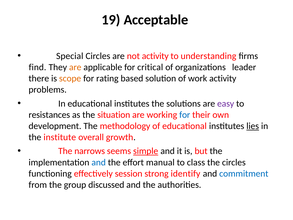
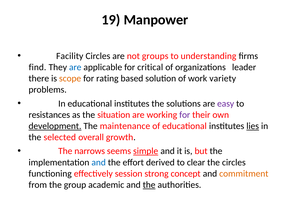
Acceptable: Acceptable -> Manpower
Special: Special -> Facility
not activity: activity -> groups
are at (75, 67) colour: orange -> blue
work activity: activity -> variety
for at (185, 115) colour: blue -> purple
development underline: none -> present
methodology: methodology -> maintenance
institute: institute -> selected
manual: manual -> derived
class: class -> clear
identify: identify -> concept
commitment colour: blue -> orange
discussed: discussed -> academic
the at (149, 185) underline: none -> present
